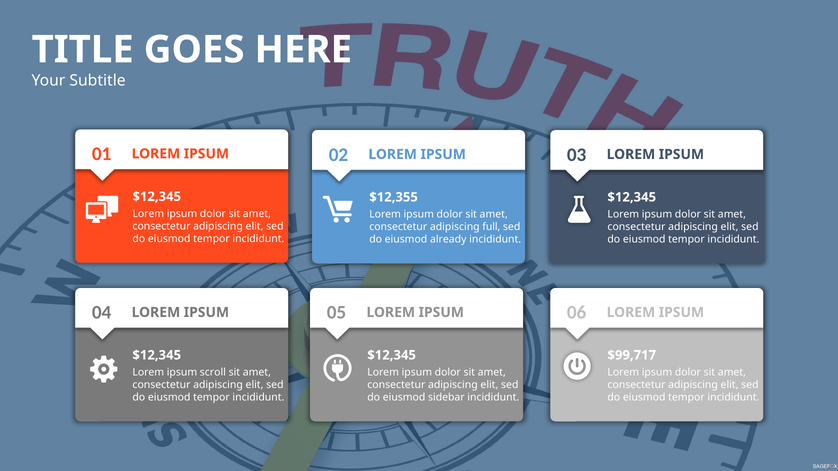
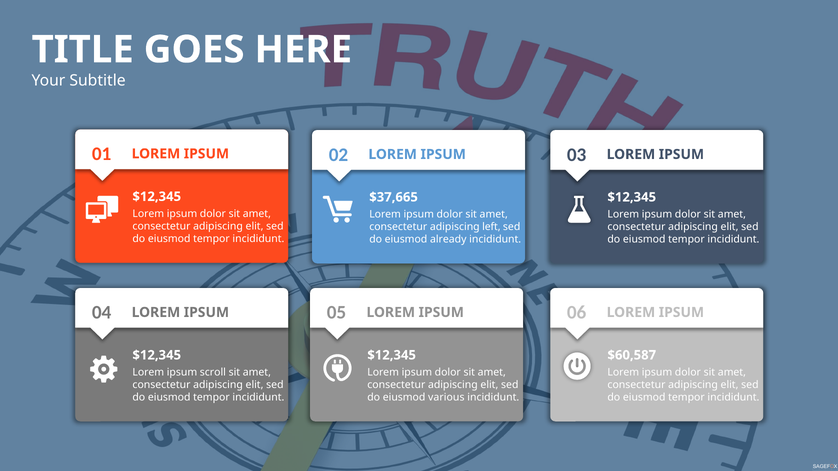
$12,355: $12,355 -> $37,665
full: full -> left
$99,717: $99,717 -> $60,587
sidebar: sidebar -> various
